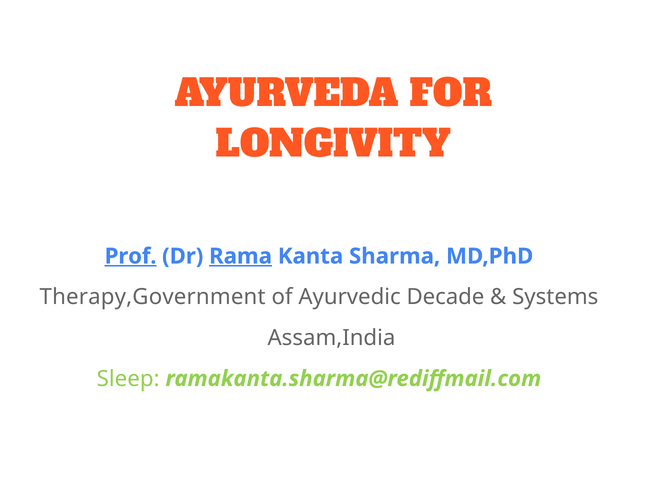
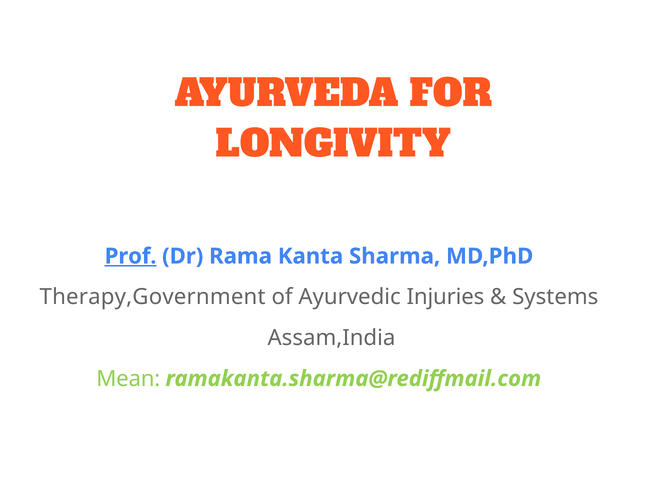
Rama underline: present -> none
Decade: Decade -> Injuries
Sleep: Sleep -> Mean
